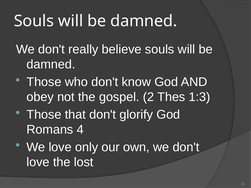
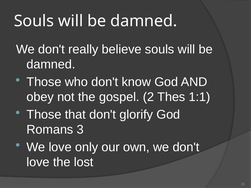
1:3: 1:3 -> 1:1
4: 4 -> 3
